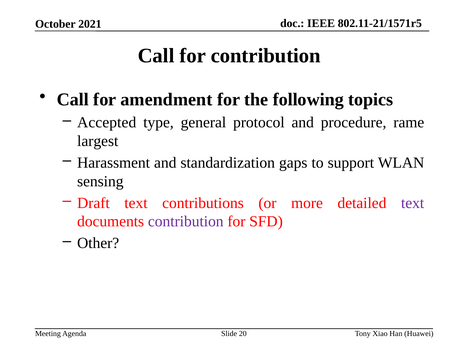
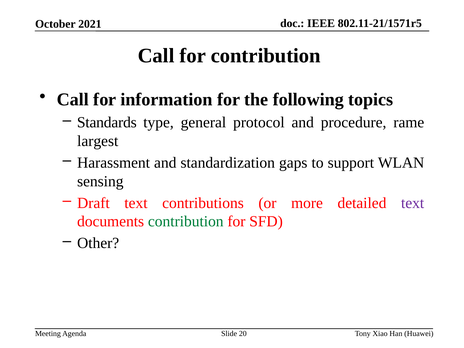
amendment: amendment -> information
Accepted: Accepted -> Standards
contribution at (186, 222) colour: purple -> green
